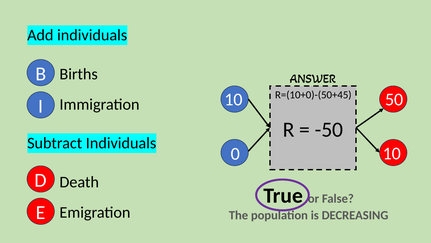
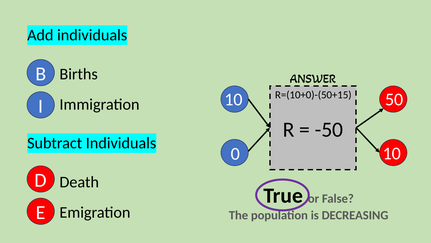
R=(10+0)-(50+45: R=(10+0)-(50+45 -> R=(10+0)-(50+15
